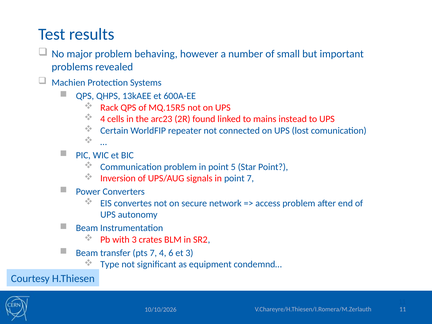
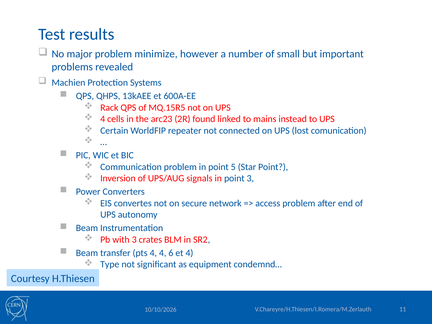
behaving: behaving -> minimize
point 7: 7 -> 3
pts 7: 7 -> 4
et 3: 3 -> 4
